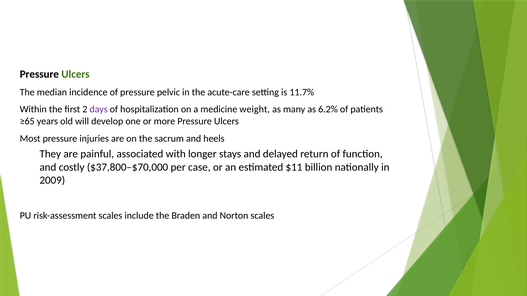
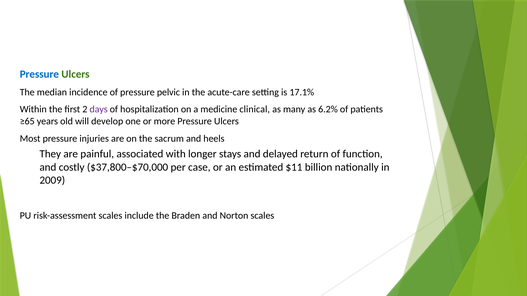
Pressure at (39, 74) colour: black -> blue
11.7%: 11.7% -> 17.1%
weight: weight -> clinical
